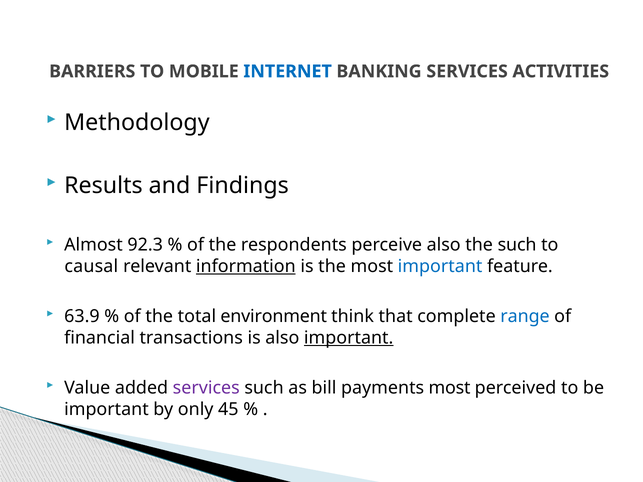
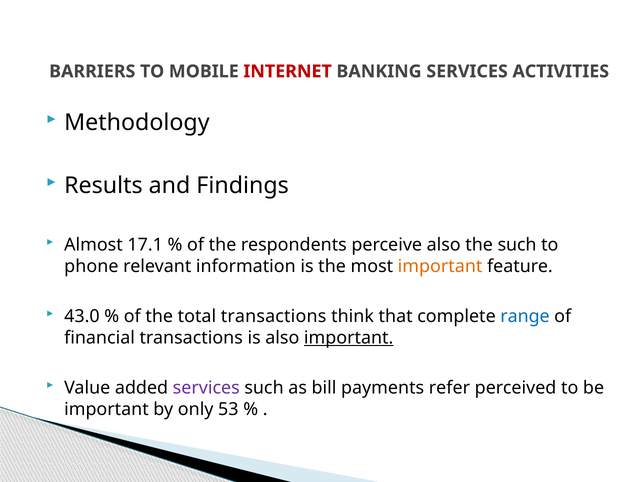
INTERNET colour: blue -> red
92.3: 92.3 -> 17.1
causal: causal -> phone
information underline: present -> none
important at (440, 266) colour: blue -> orange
63.9: 63.9 -> 43.0
total environment: environment -> transactions
payments most: most -> refer
45: 45 -> 53
